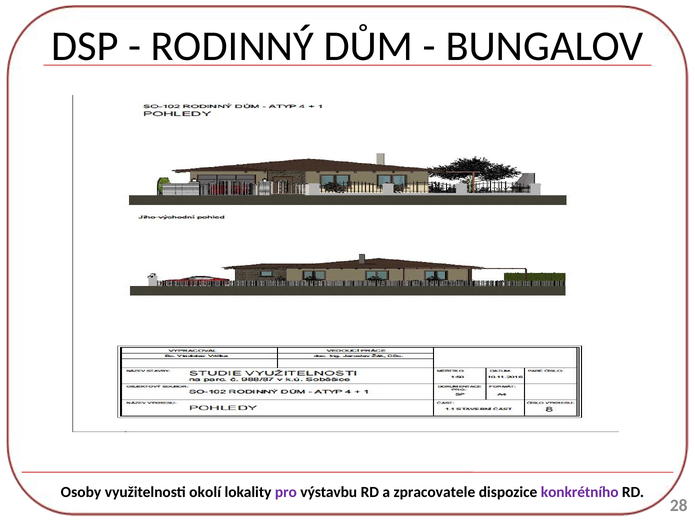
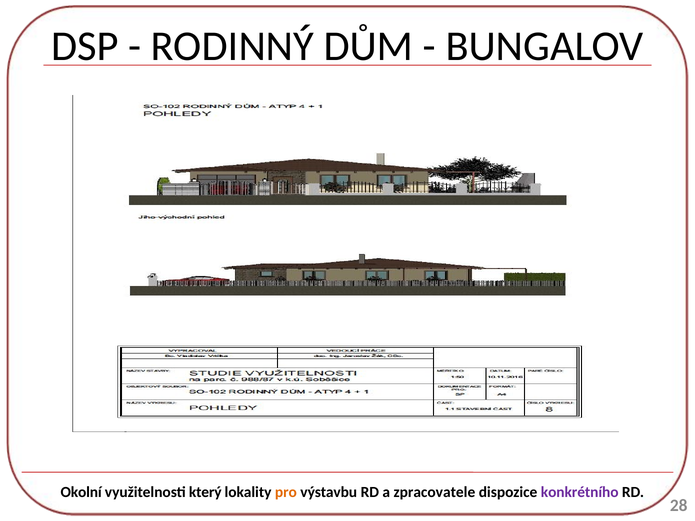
Osoby: Osoby -> Okolní
okolí: okolí -> který
pro colour: purple -> orange
